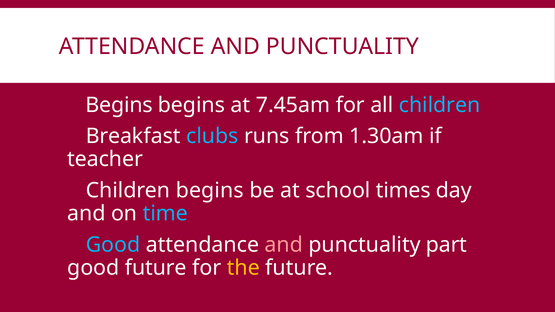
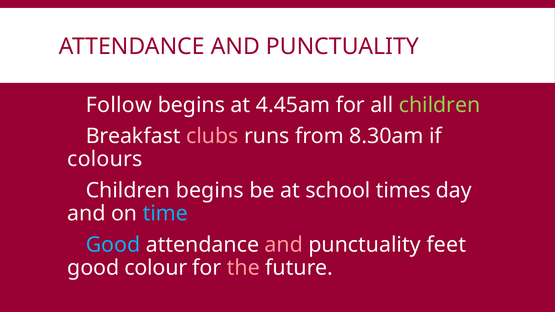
Begins at (119, 105): Begins -> Follow
7.45am: 7.45am -> 4.45am
children at (440, 105) colour: light blue -> light green
clubs colour: light blue -> pink
1.30am: 1.30am -> 8.30am
teacher: teacher -> colours
part: part -> feet
good future: future -> colour
the colour: yellow -> pink
